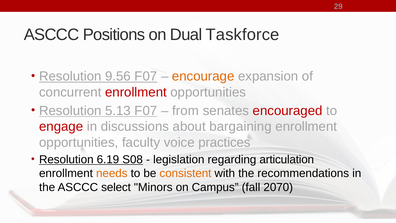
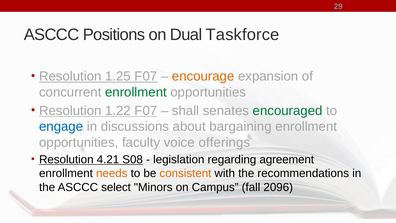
9.56: 9.56 -> 1.25
enrollment at (136, 92) colour: red -> green
5.13: 5.13 -> 1.22
from: from -> shall
encouraged colour: red -> green
engage colour: red -> blue
practices: practices -> offerings
6.19: 6.19 -> 4.21
articulation: articulation -> agreement
2070: 2070 -> 2096
